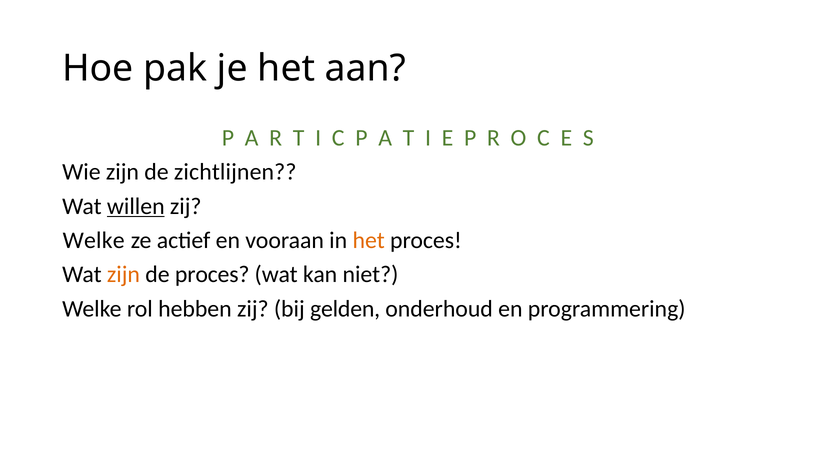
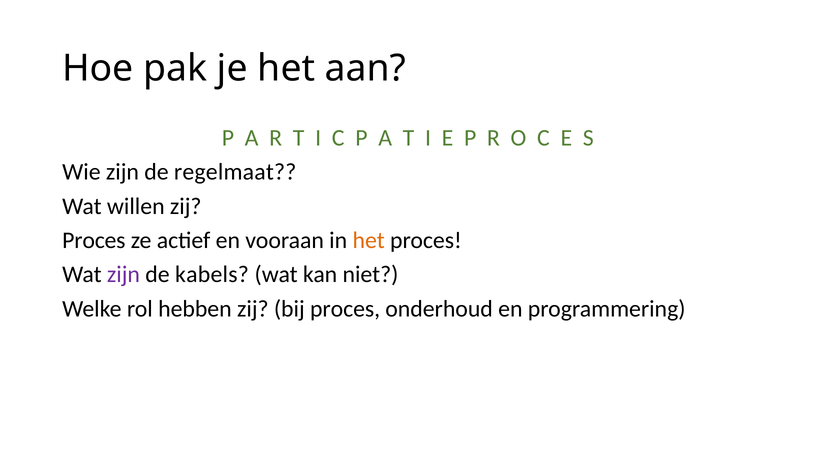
zichtlijnen: zichtlijnen -> regelmaat
willen underline: present -> none
Welke at (94, 240): Welke -> Proces
zijn at (123, 275) colour: orange -> purple
de proces: proces -> kabels
bij gelden: gelden -> proces
